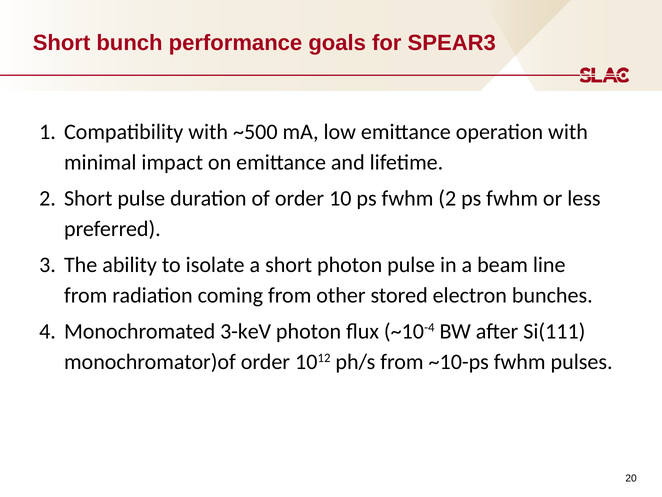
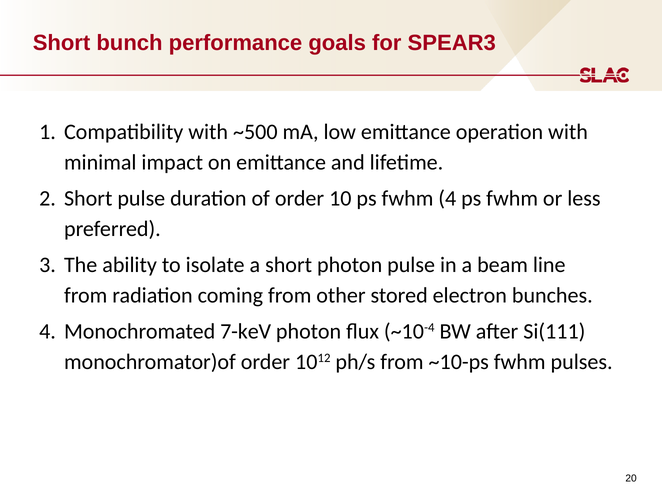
fwhm 2: 2 -> 4
3-keV: 3-keV -> 7-keV
